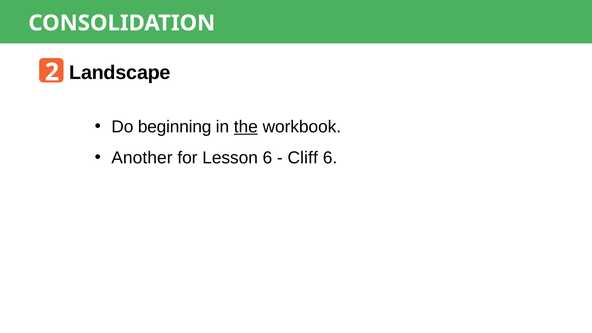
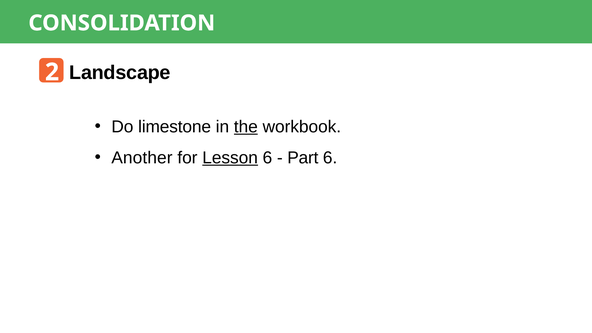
beginning: beginning -> limestone
Lesson underline: none -> present
Cliff: Cliff -> Part
